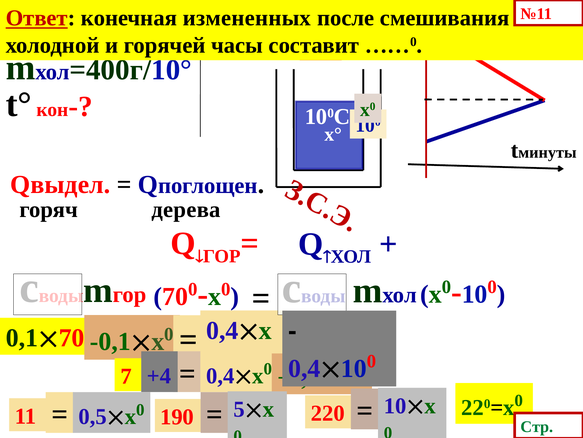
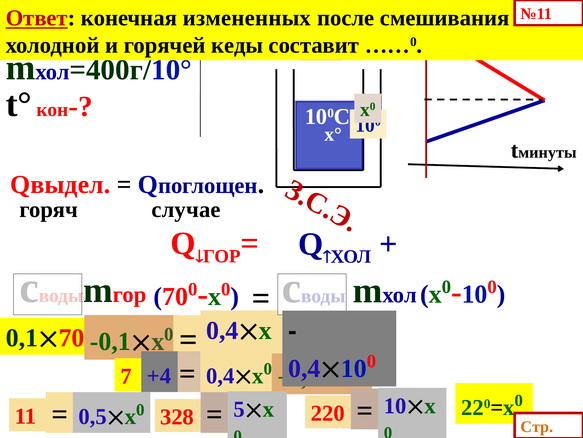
часы: часы -> кеды
дерева: дерева -> случае
190: 190 -> 328
Стр colour: green -> orange
